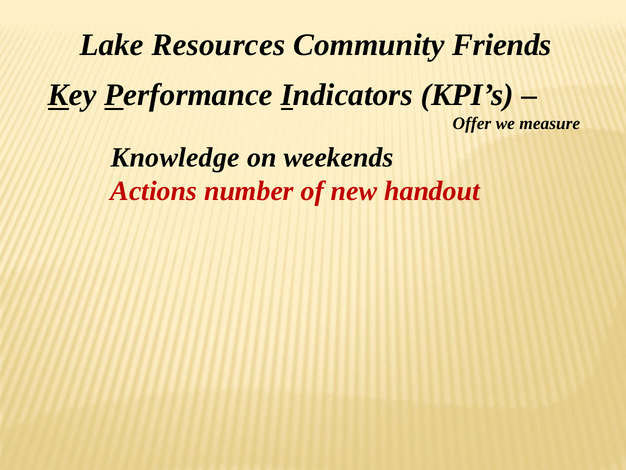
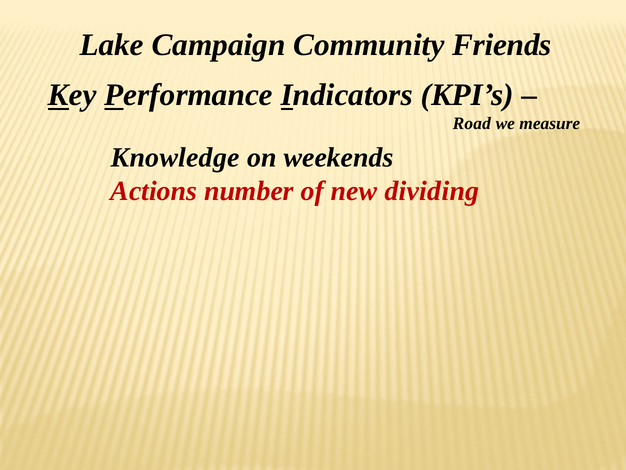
Resources: Resources -> Campaign
Offer: Offer -> Road
handout: handout -> dividing
